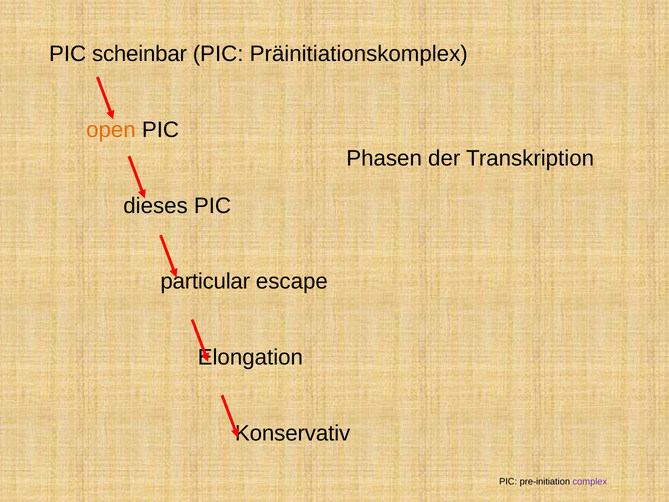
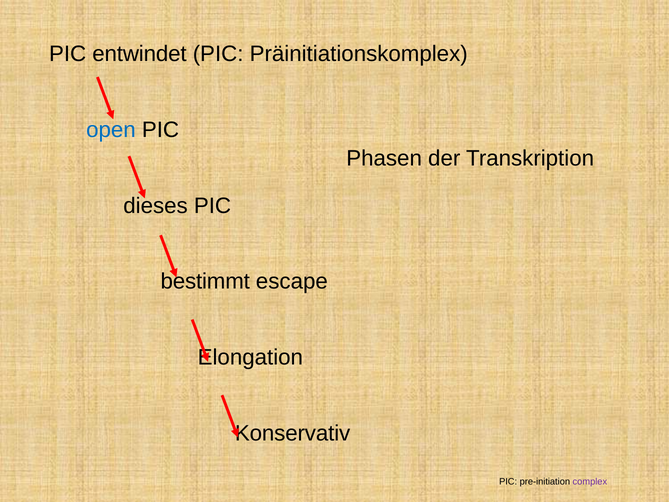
scheinbar: scheinbar -> entwindet
open colour: orange -> blue
particular: particular -> bestimmt
